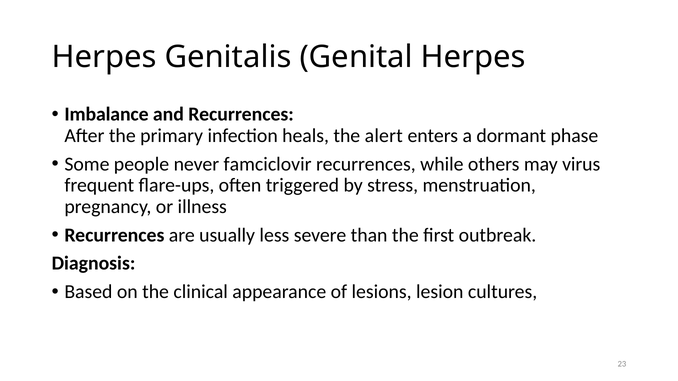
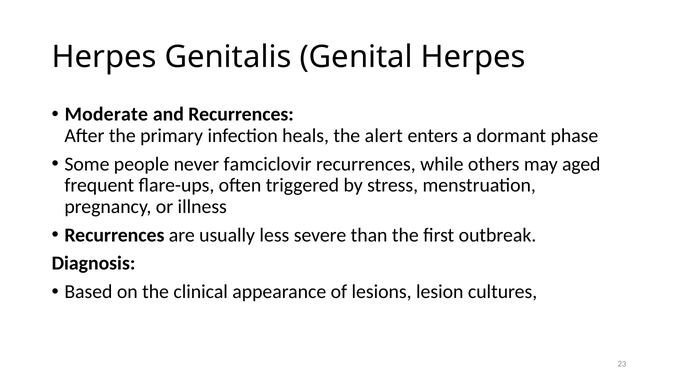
Imbalance: Imbalance -> Moderate
virus: virus -> aged
